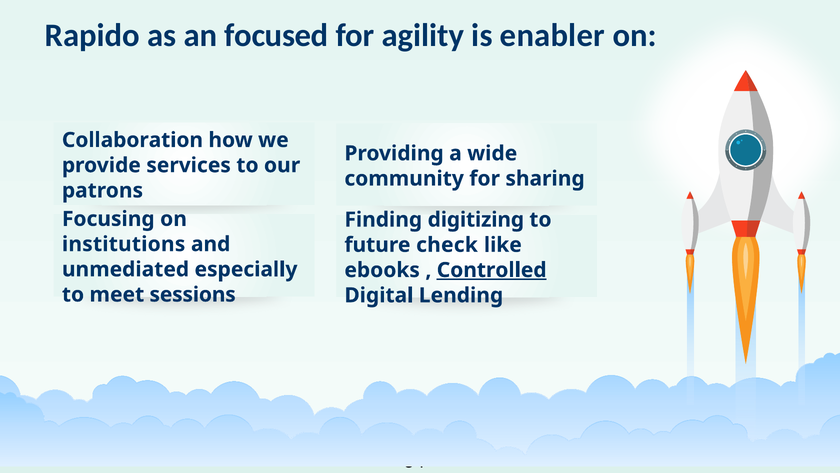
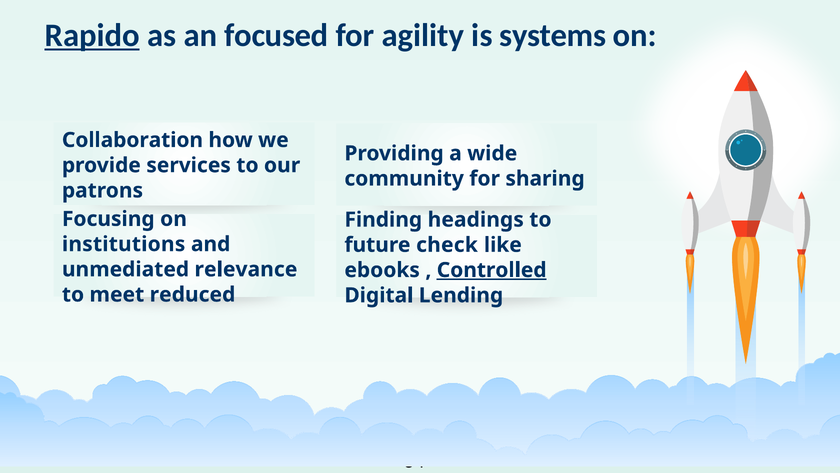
Rapido underline: none -> present
enabler: enabler -> systems
digitizing: digitizing -> headings
especially: especially -> relevance
sessions: sessions -> reduced
